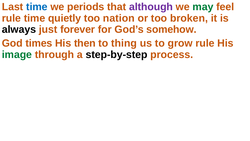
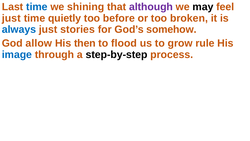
periods: periods -> shining
may colour: green -> black
rule at (11, 18): rule -> just
nation: nation -> before
always colour: black -> blue
forever: forever -> stories
times: times -> allow
thing: thing -> flood
image colour: green -> blue
